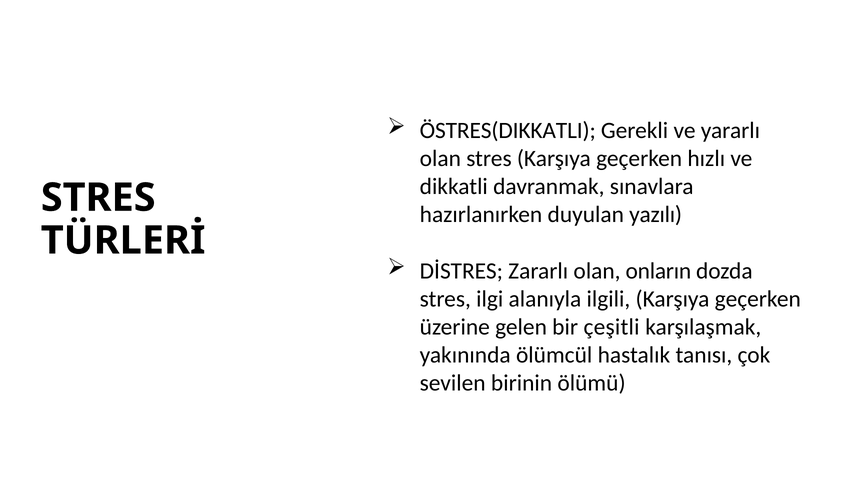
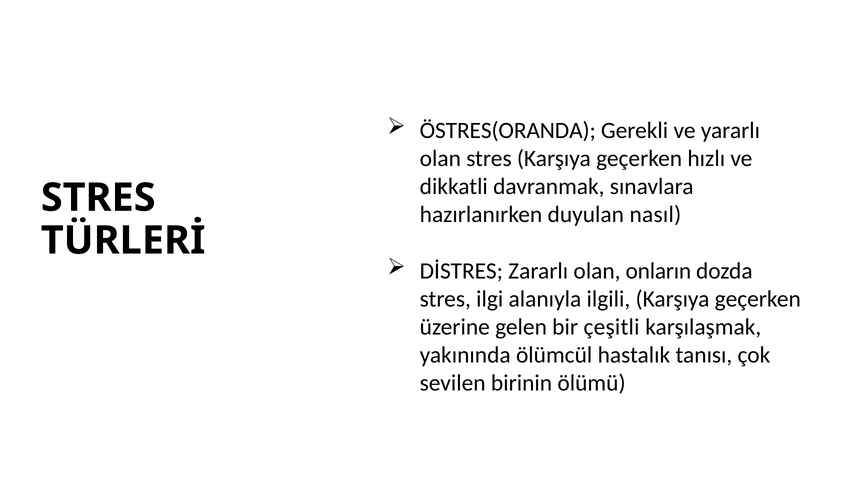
ÖSTRES(DIKKATLI: ÖSTRES(DIKKATLI -> ÖSTRES(ORANDA
yazılı: yazılı -> nasıl
